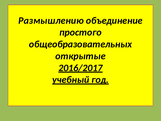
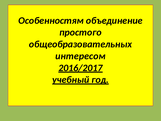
Размышлению: Размышлению -> Особенностям
открытые: открытые -> интересом
